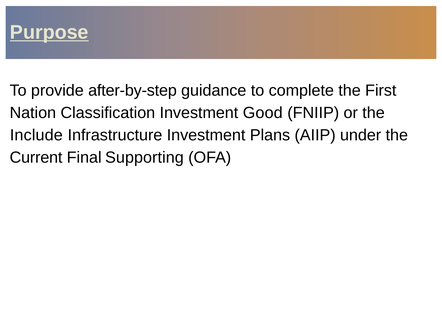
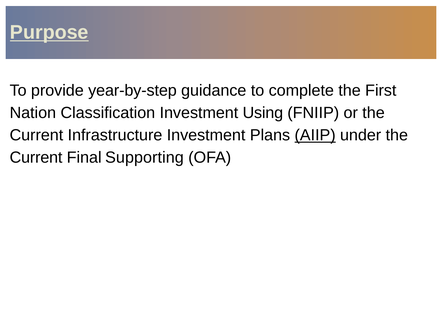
after-by-step: after-by-step -> year-by-step
Good: Good -> Using
Include at (36, 135): Include -> Current
AIIP underline: none -> present
